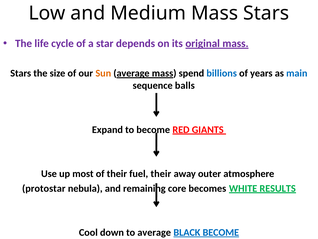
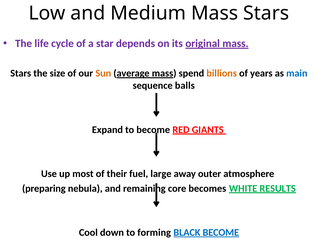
billions colour: blue -> orange
fuel their: their -> large
protostar: protostar -> preparing
to average: average -> forming
